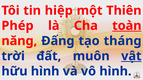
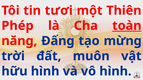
hiệp: hiệp -> tươi
tháng: tháng -> mừng
vật underline: present -> none
